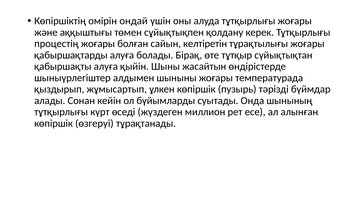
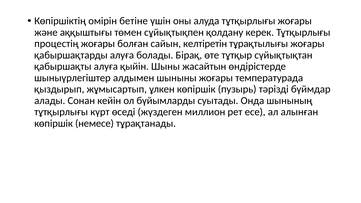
ондай: ондай -> бетіне
өзгеруi: өзгеруi -> немесе
